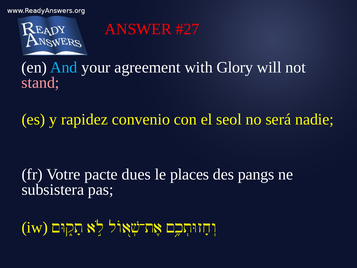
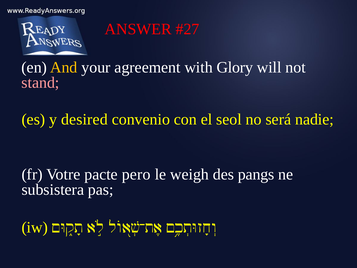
And colour: light blue -> yellow
rapidez: rapidez -> desired
dues: dues -> pero
places: places -> weigh
